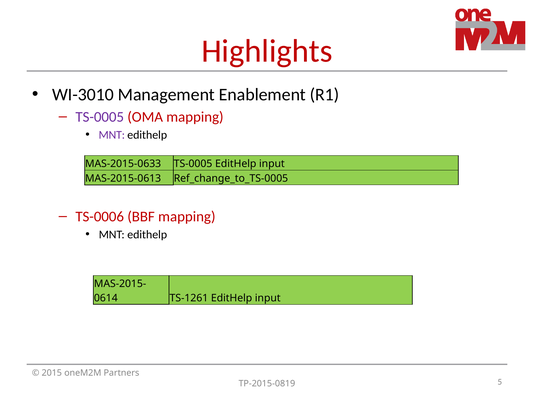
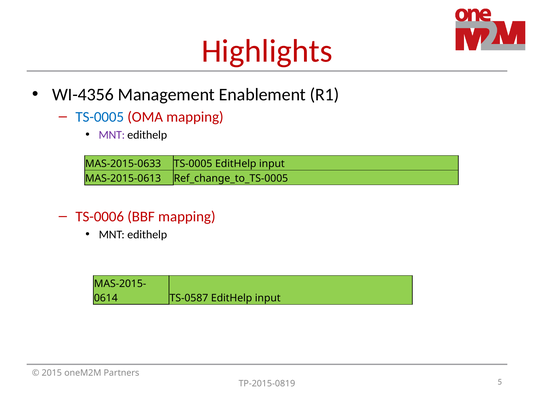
WI-3010: WI-3010 -> WI-4356
TS-0005 at (100, 117) colour: purple -> blue
TS-1261: TS-1261 -> TS-0587
